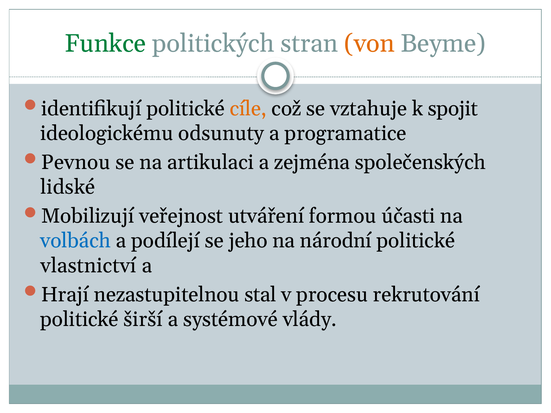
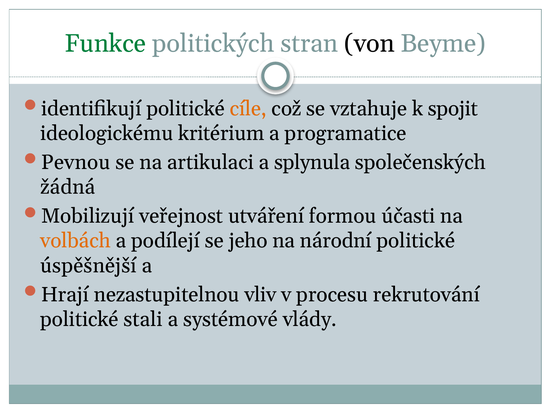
von colour: orange -> black
odsunuty: odsunuty -> kritérium
zejména: zejména -> splynula
lidské: lidské -> žádná
volbách colour: blue -> orange
vlastnictví: vlastnictví -> úspěšnější
stal: stal -> vliv
širší: širší -> stali
